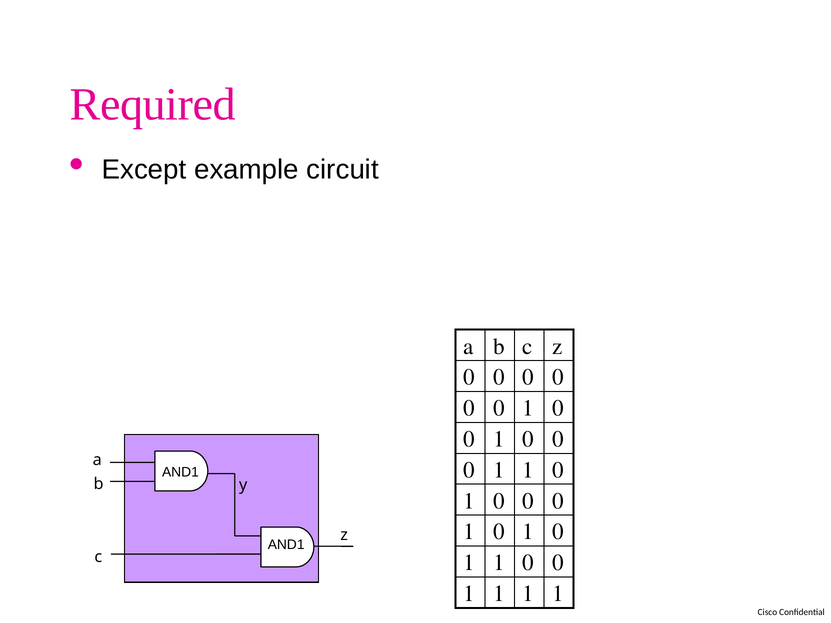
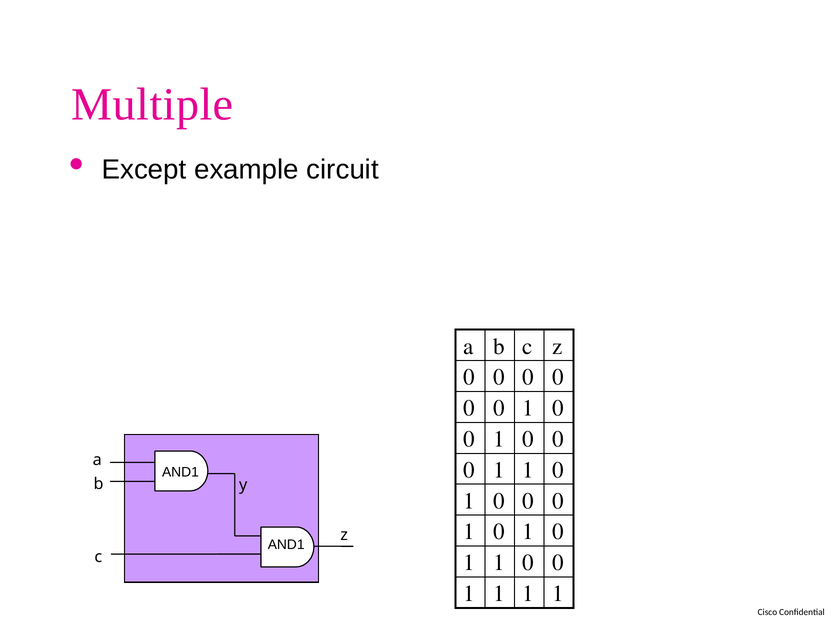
Required: Required -> Multiple
